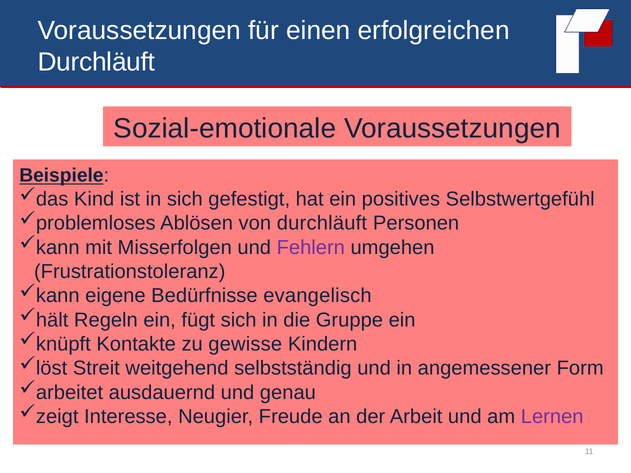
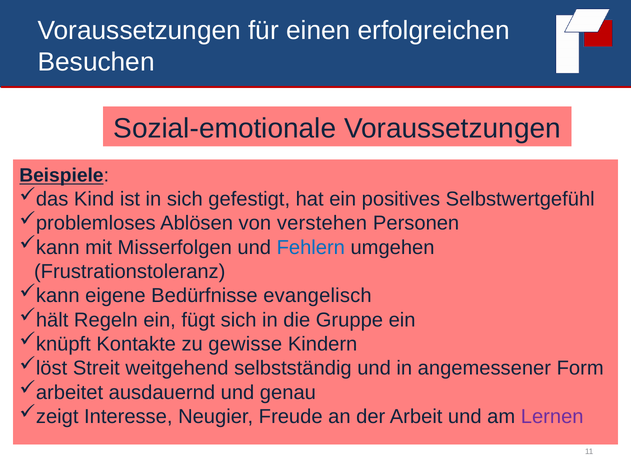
Durchläuft at (96, 62): Durchläuft -> Besuchen
von durchläuft: durchläuft -> verstehen
Fehlern colour: purple -> blue
